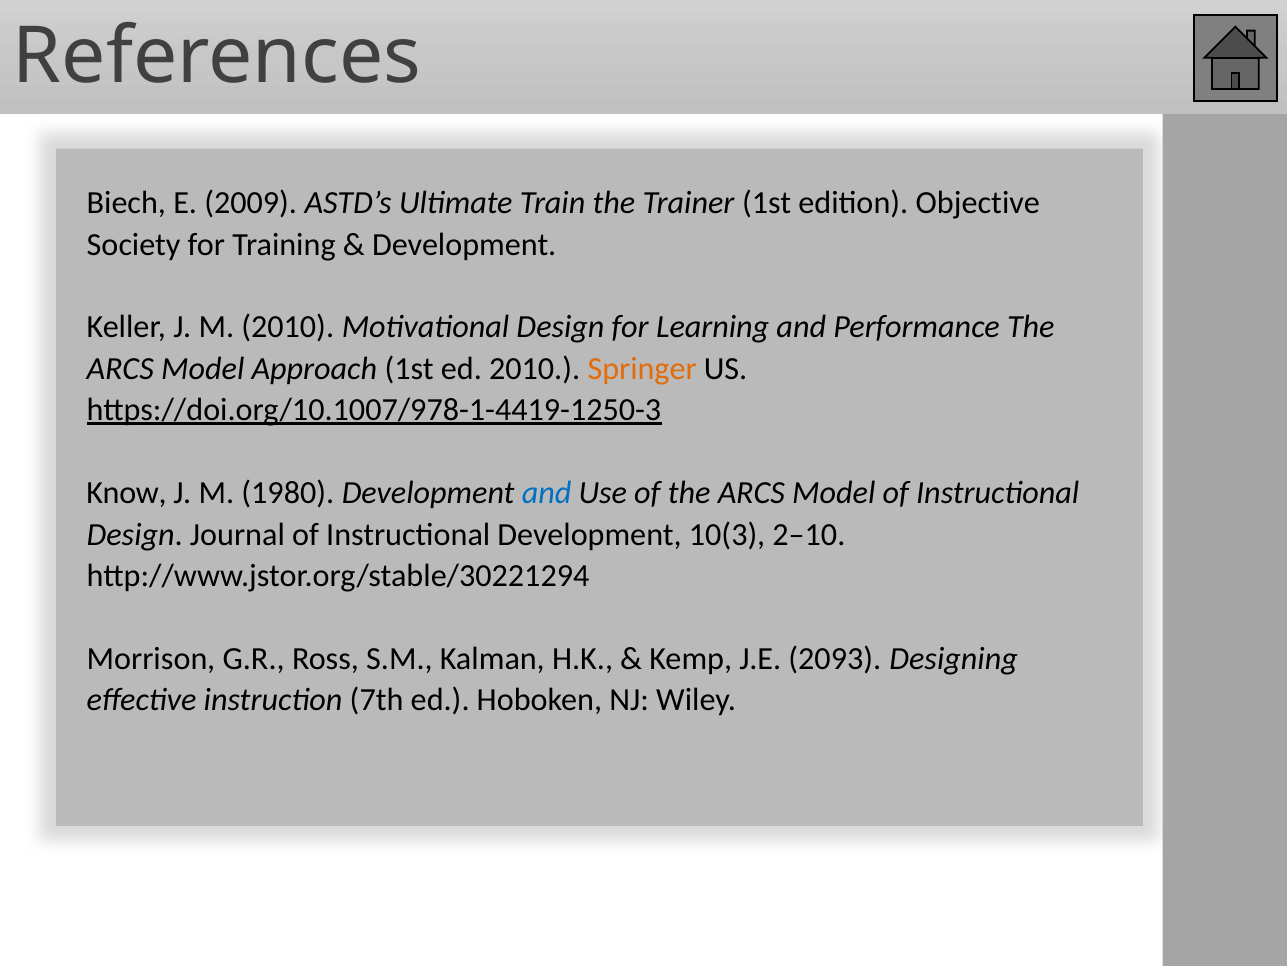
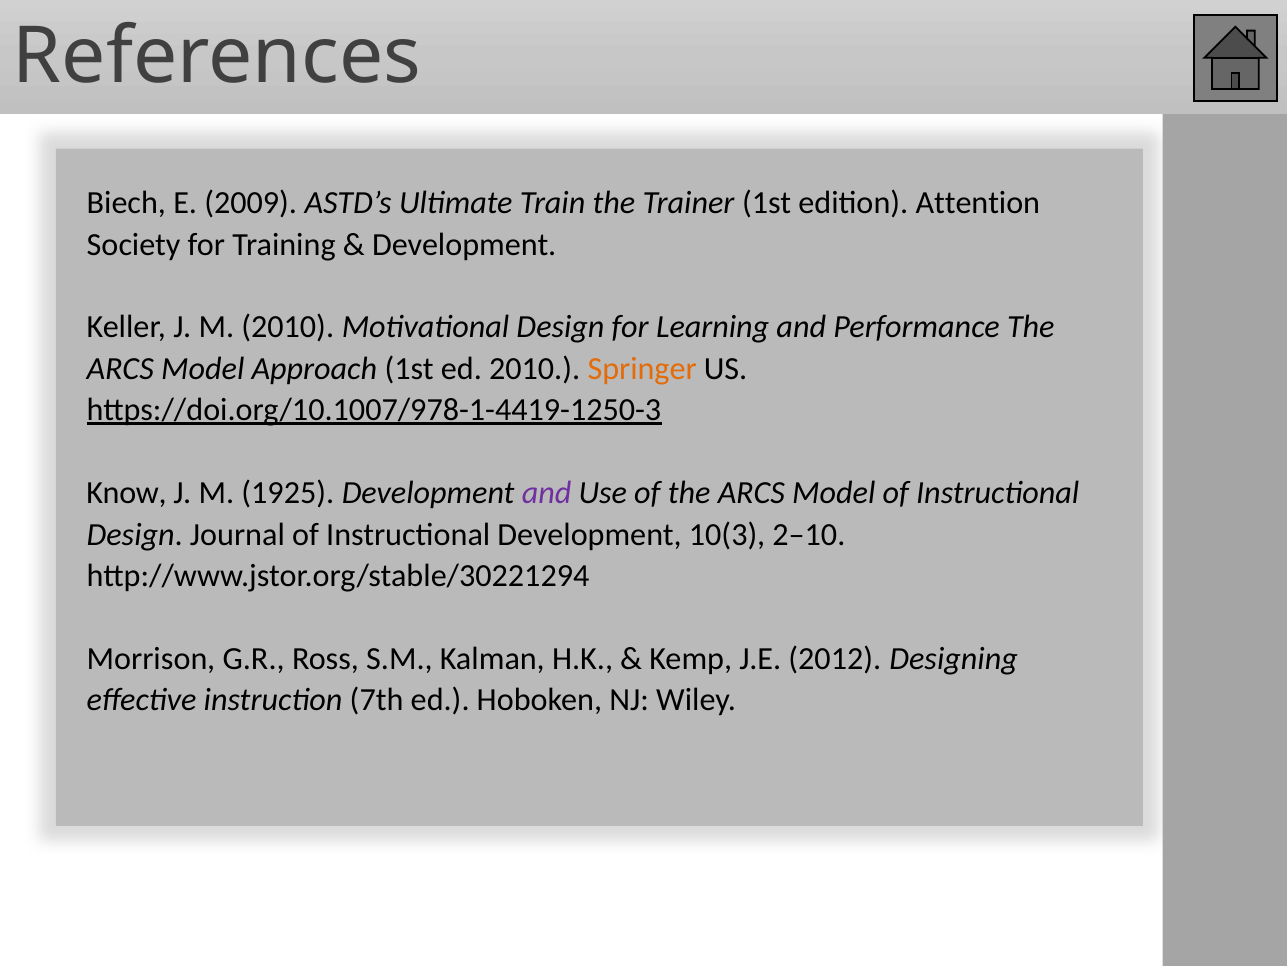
Objective: Objective -> Attention
1980: 1980 -> 1925
and at (547, 493) colour: blue -> purple
2093: 2093 -> 2012
